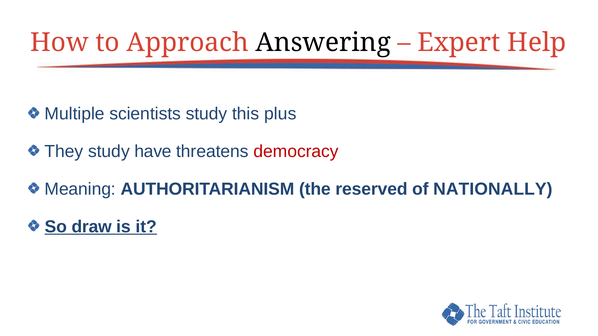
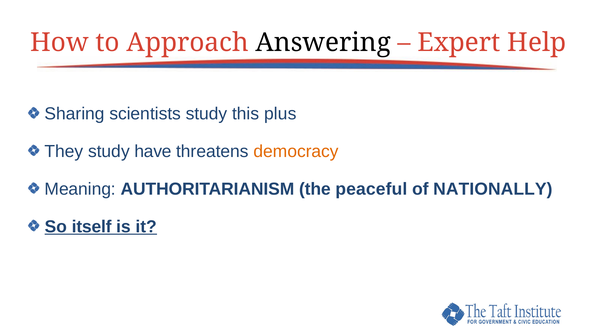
Multiple: Multiple -> Sharing
democracy colour: red -> orange
reserved: reserved -> peaceful
draw: draw -> itself
